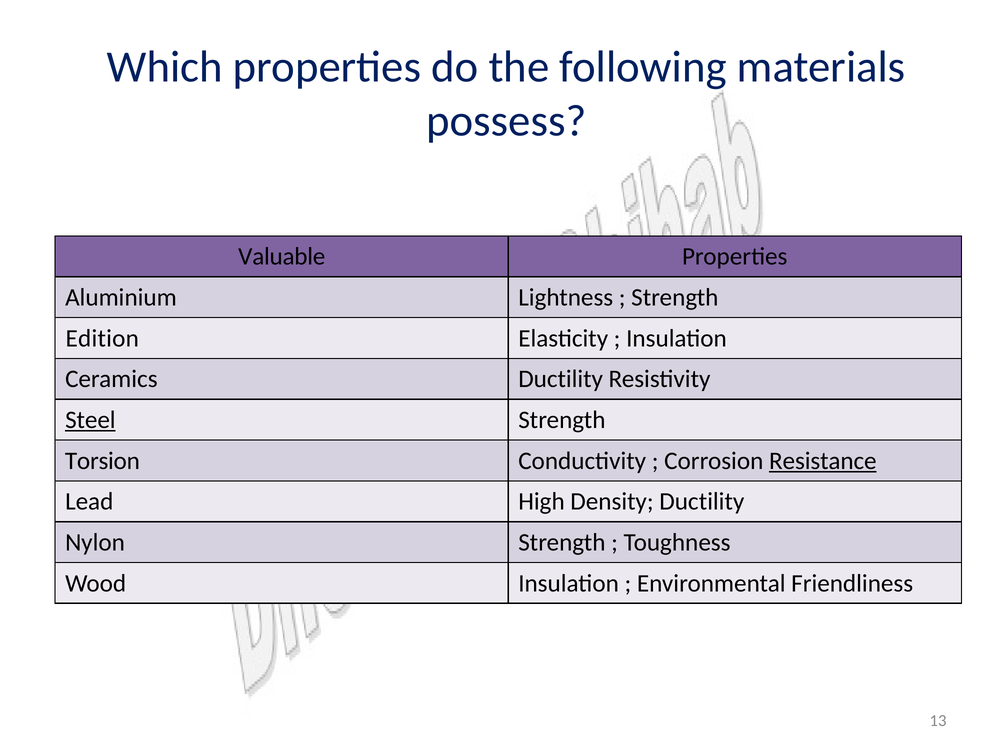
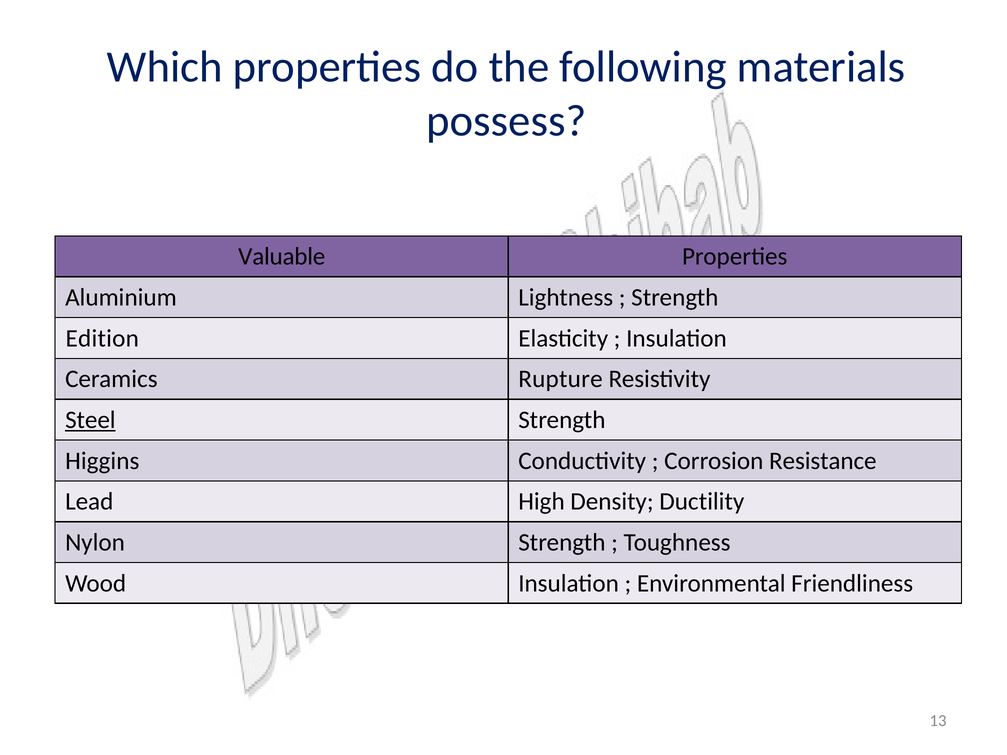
Ceramics Ductility: Ductility -> Rupture
Torsion: Torsion -> Higgins
Resistance underline: present -> none
